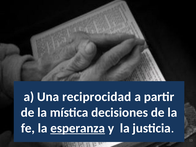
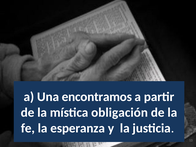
reciprocidad: reciprocidad -> encontramos
decisiones: decisiones -> obligación
esperanza underline: present -> none
